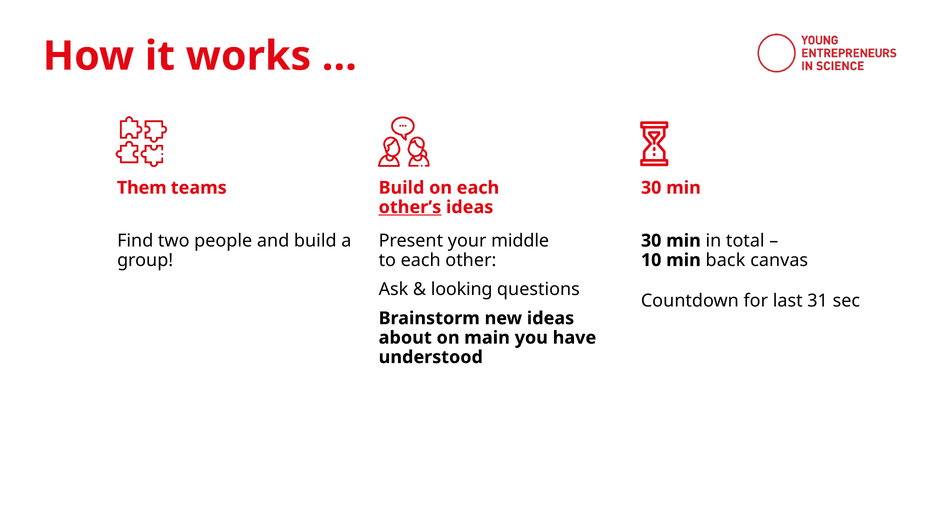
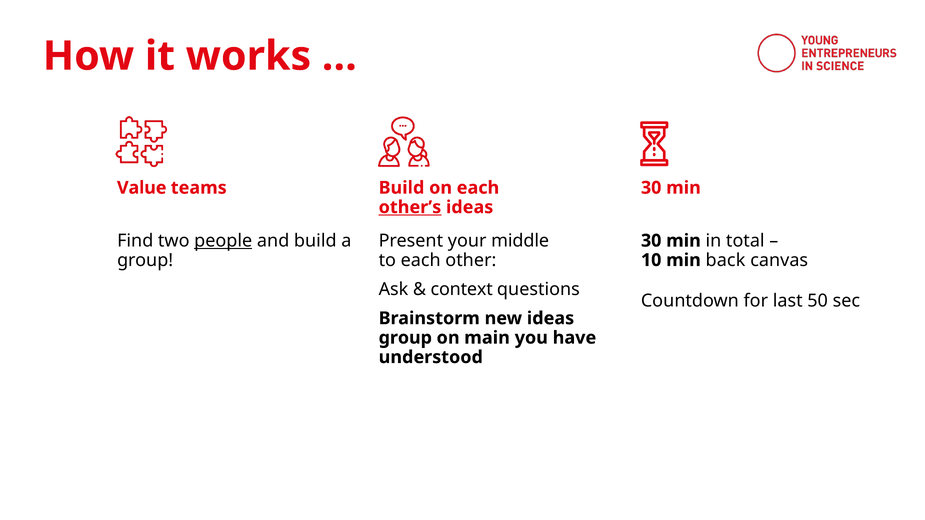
Them: Them -> Value
people underline: none -> present
looking: looking -> context
31: 31 -> 50
about at (405, 338): about -> group
